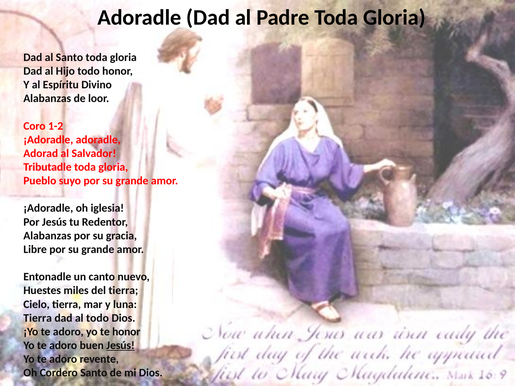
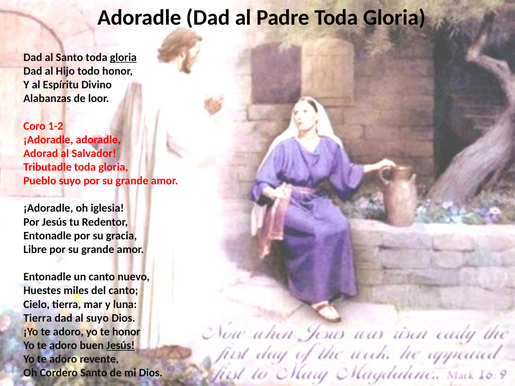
gloria at (123, 57) underline: none -> present
Alabanzas at (47, 236): Alabanzas -> Entonadle
del tierra: tierra -> canto
al todo: todo -> suyo
